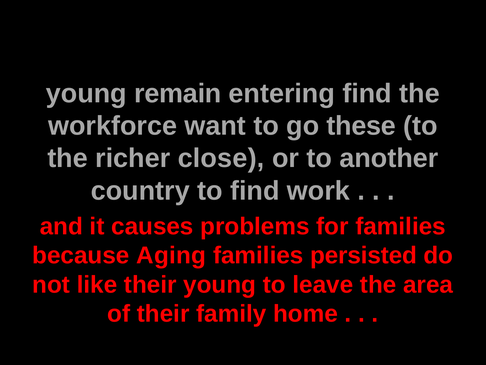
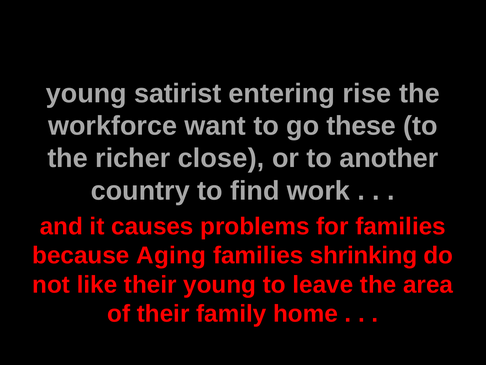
remain: remain -> satirist
entering find: find -> rise
persisted: persisted -> shrinking
